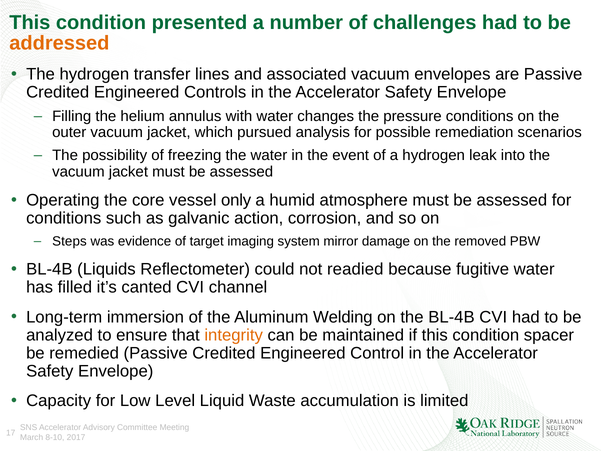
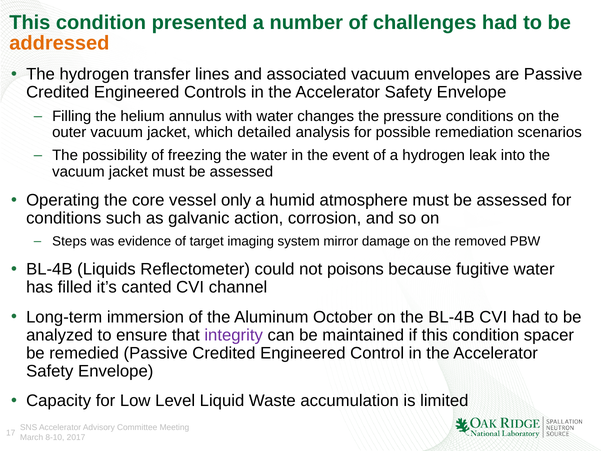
pursued: pursued -> detailed
readied: readied -> poisons
Welding: Welding -> October
integrity colour: orange -> purple
